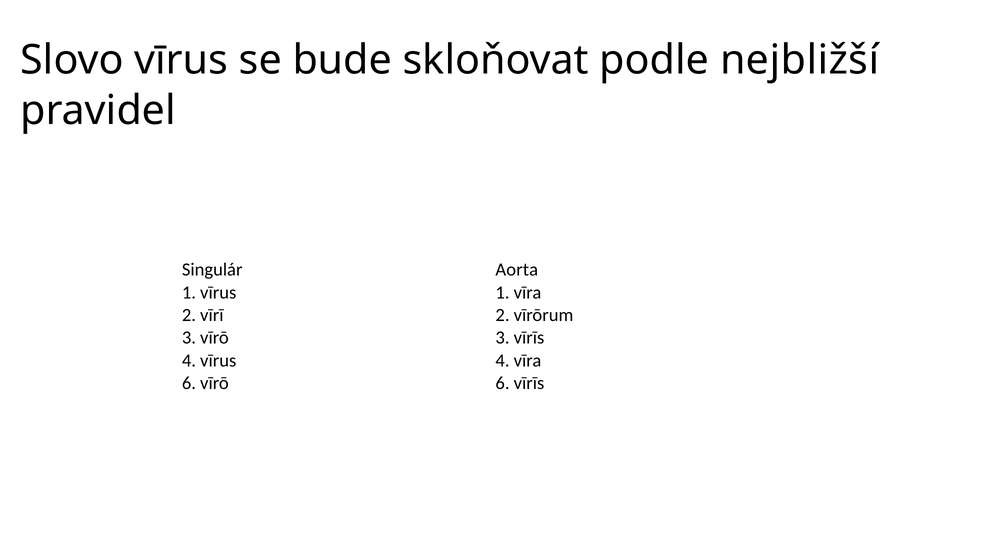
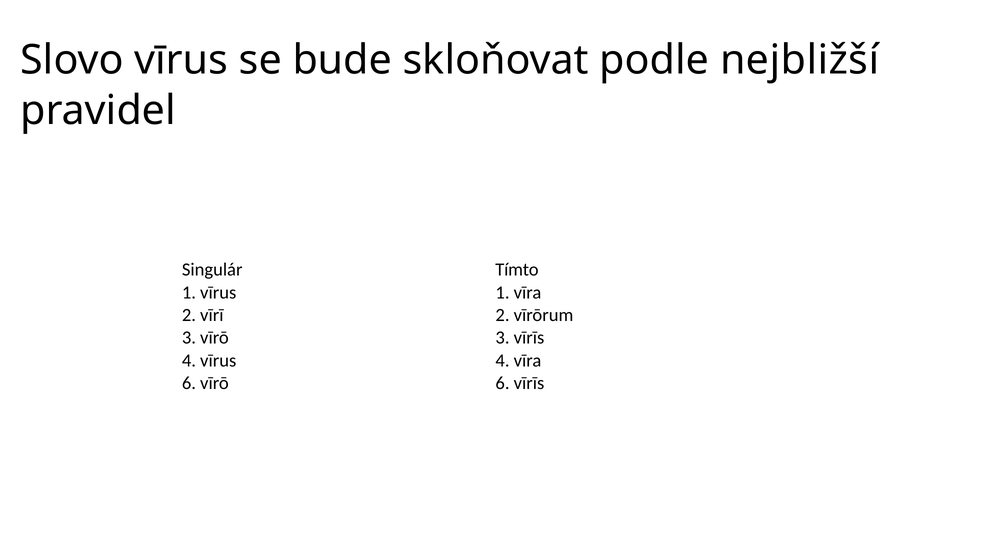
Aorta: Aorta -> Tímto
